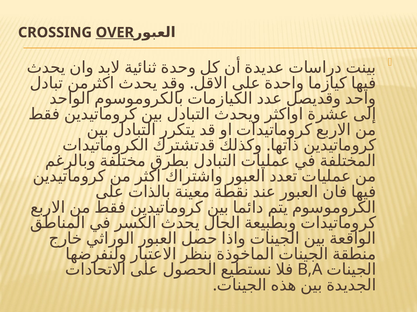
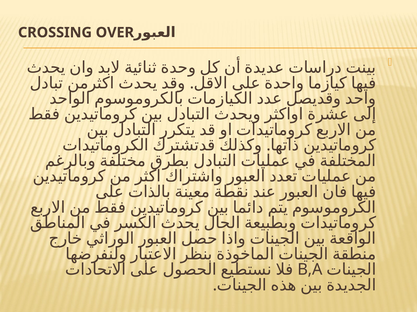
OVER underline: present -> none
